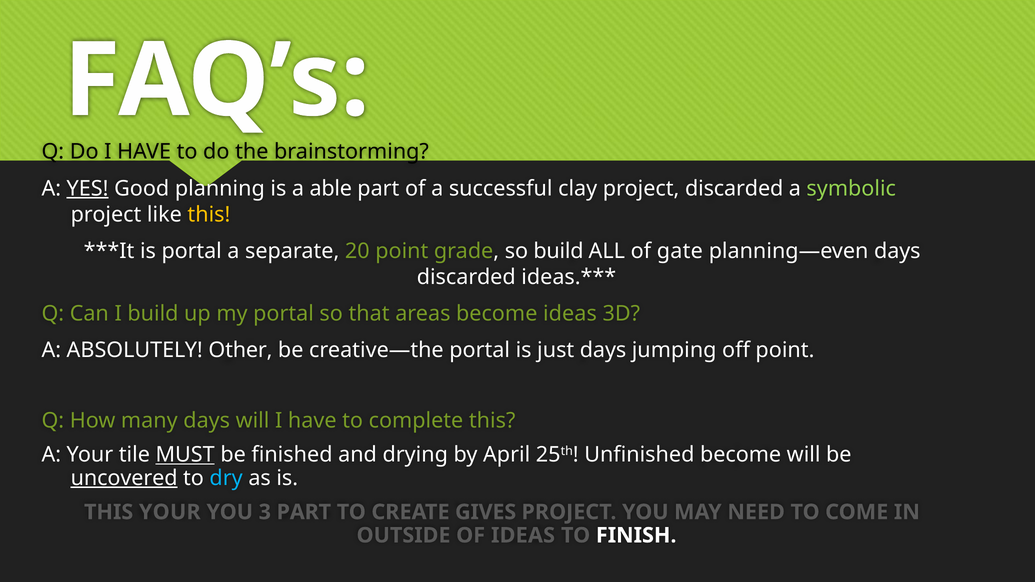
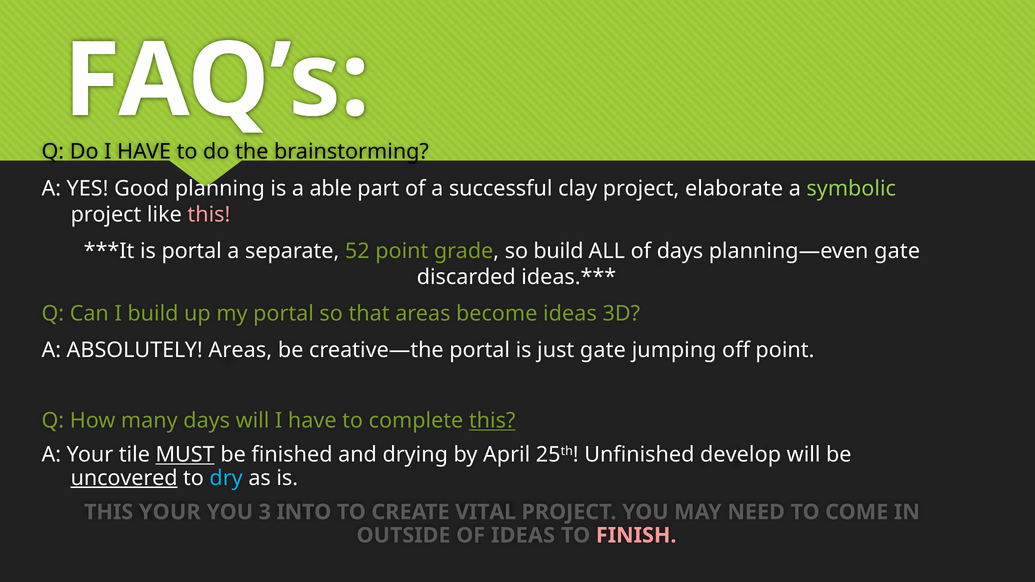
YES underline: present -> none
project discarded: discarded -> elaborate
this at (209, 214) colour: yellow -> pink
20: 20 -> 52
of gate: gate -> days
planning—even days: days -> gate
ABSOLUTELY Other: Other -> Areas
just days: days -> gate
this at (492, 421) underline: none -> present
Unfinished become: become -> develop
3 PART: PART -> INTO
GIVES: GIVES -> VITAL
FINISH colour: white -> pink
